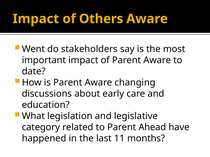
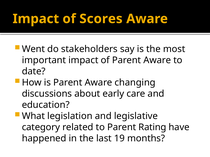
Others: Others -> Scores
Ahead: Ahead -> Rating
11: 11 -> 19
